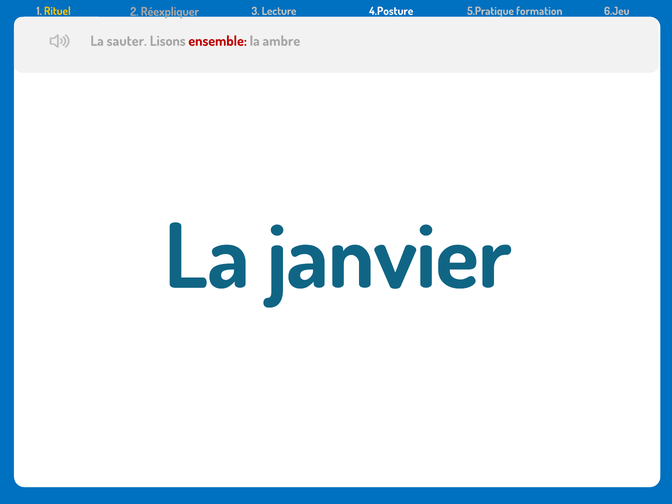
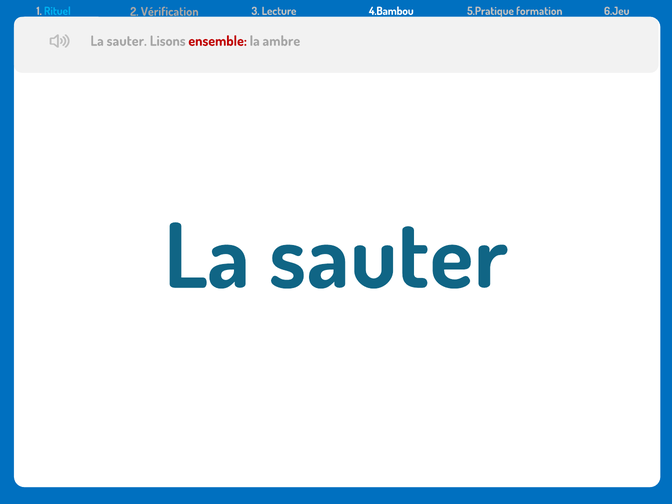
Rituel colour: yellow -> light blue
Réexpliquer: Réexpliquer -> Vérification
4.Posture: 4.Posture -> 4.Bambou
janvier at (389, 258): janvier -> sauter
